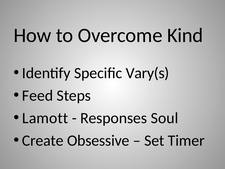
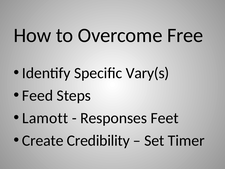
Kind: Kind -> Free
Soul: Soul -> Feet
Obsessive: Obsessive -> Credibility
